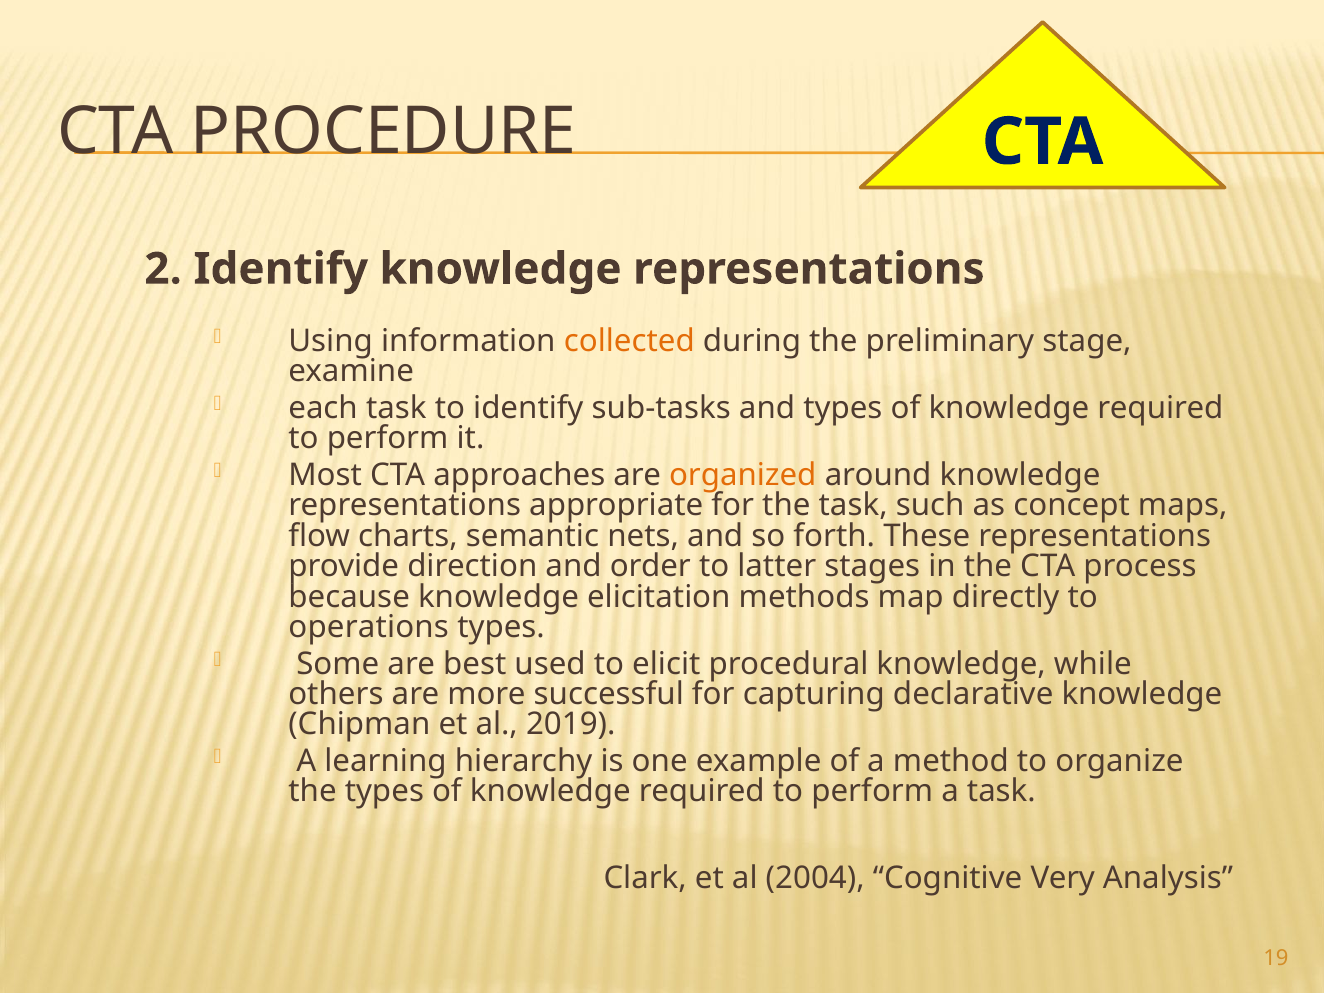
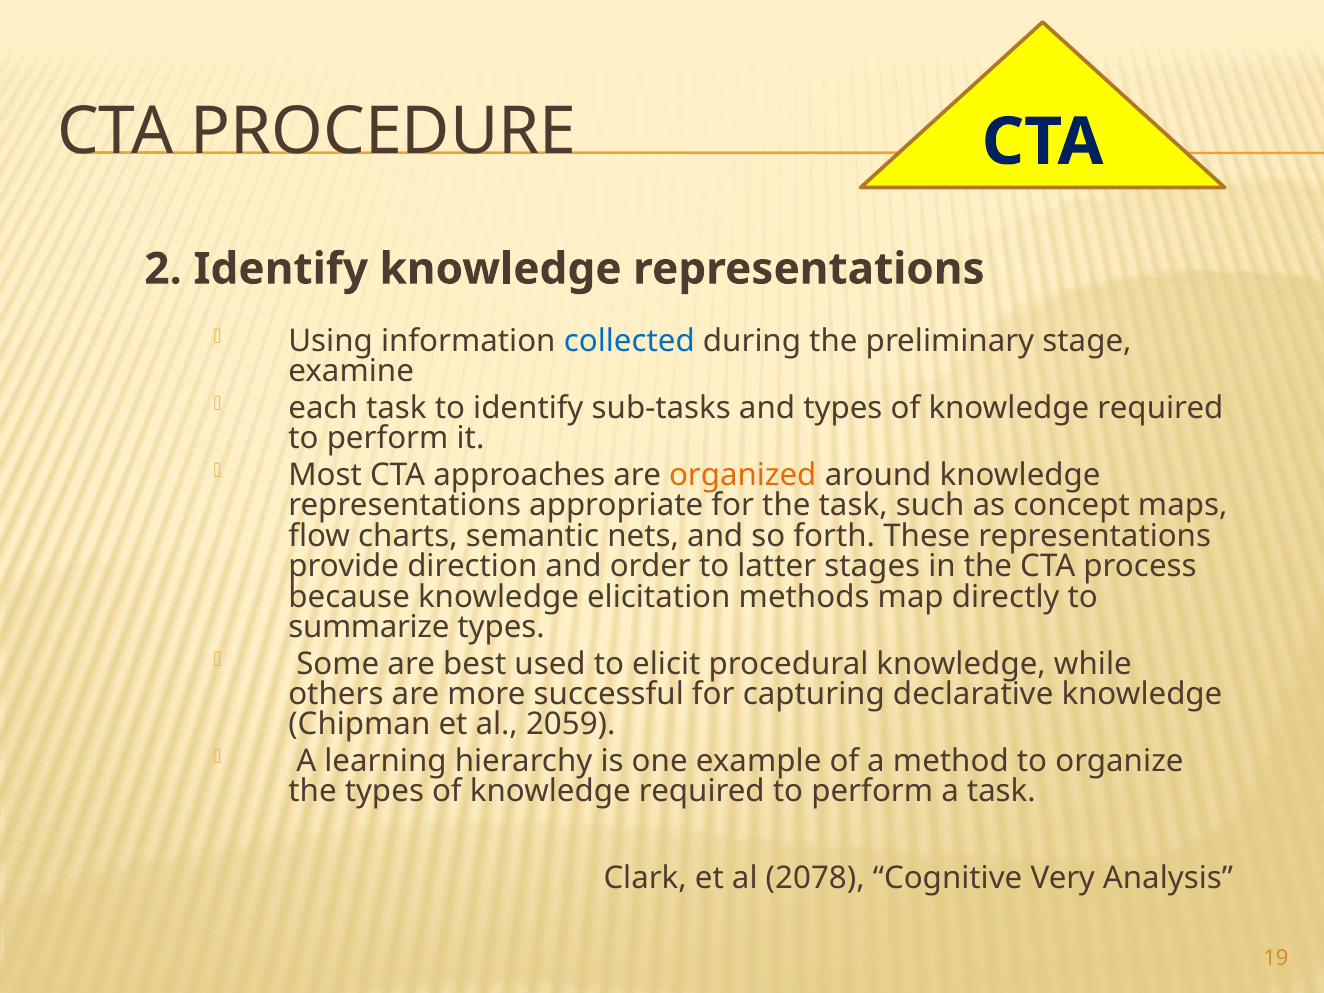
collected colour: orange -> blue
operations: operations -> summarize
2019: 2019 -> 2059
2004: 2004 -> 2078
